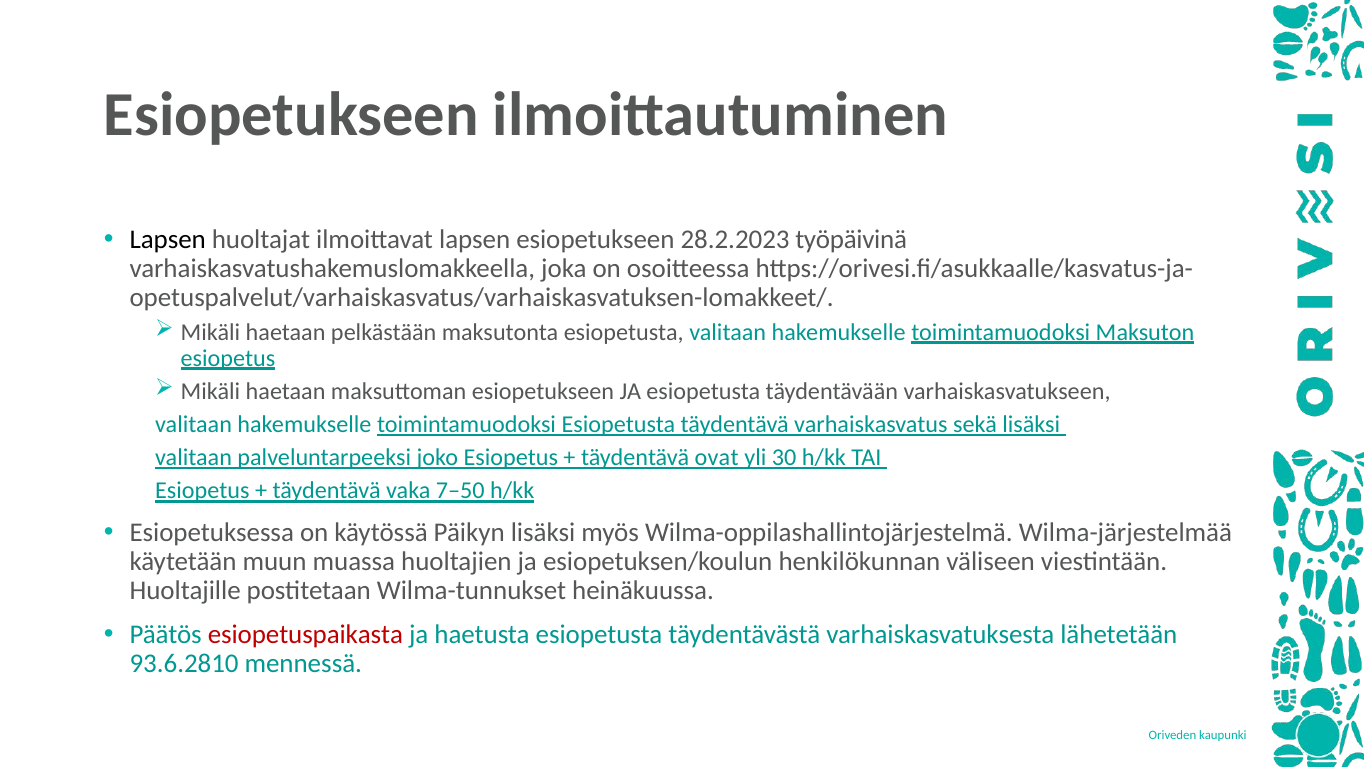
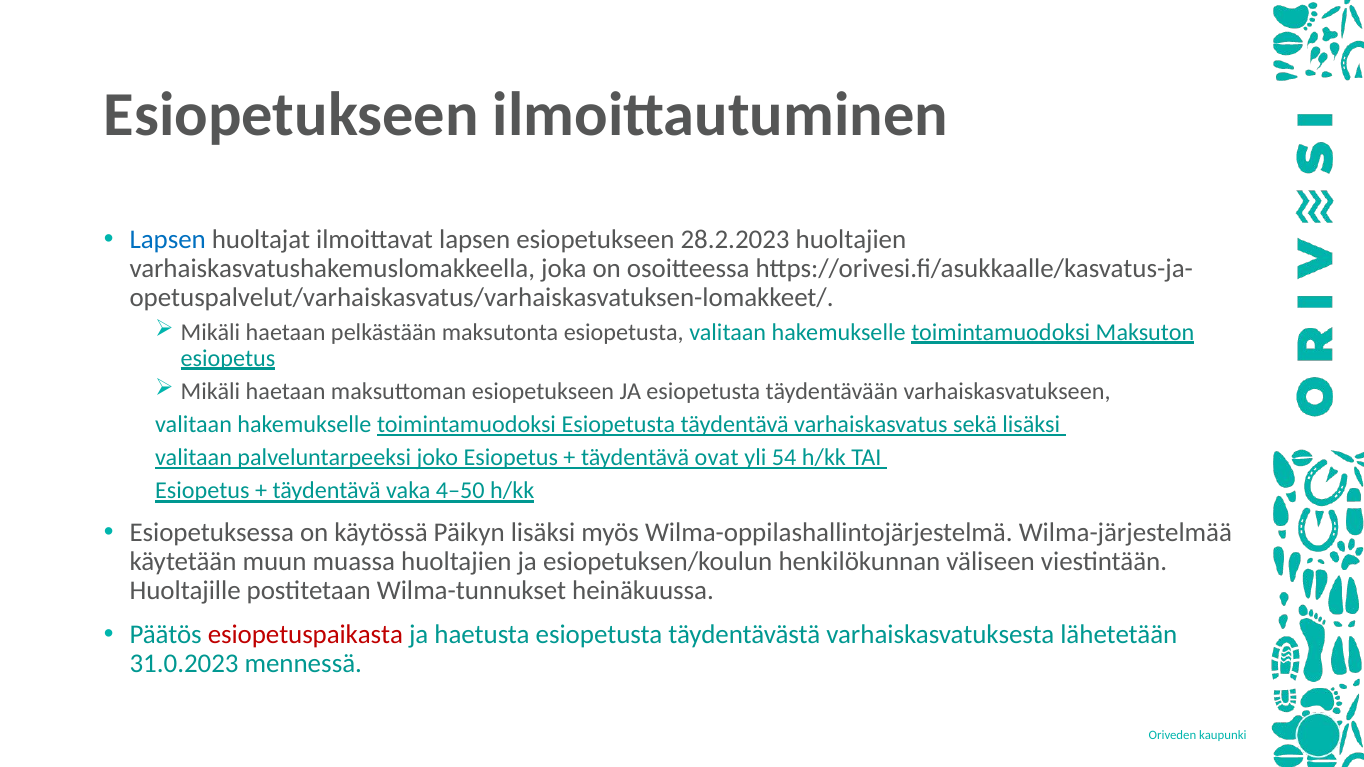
Lapsen at (168, 239) colour: black -> blue
28.2.2023 työpäivinä: työpäivinä -> huoltajien
30: 30 -> 54
7–50: 7–50 -> 4–50
93.6.2810: 93.6.2810 -> 31.0.2023
